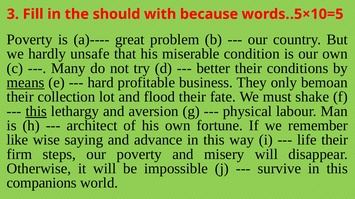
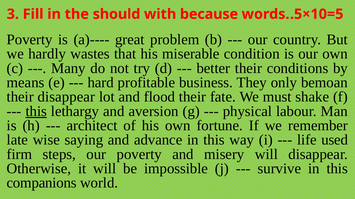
unsafe: unsafe -> wastes
means underline: present -> none
their collection: collection -> disappear
like: like -> late
life their: their -> used
